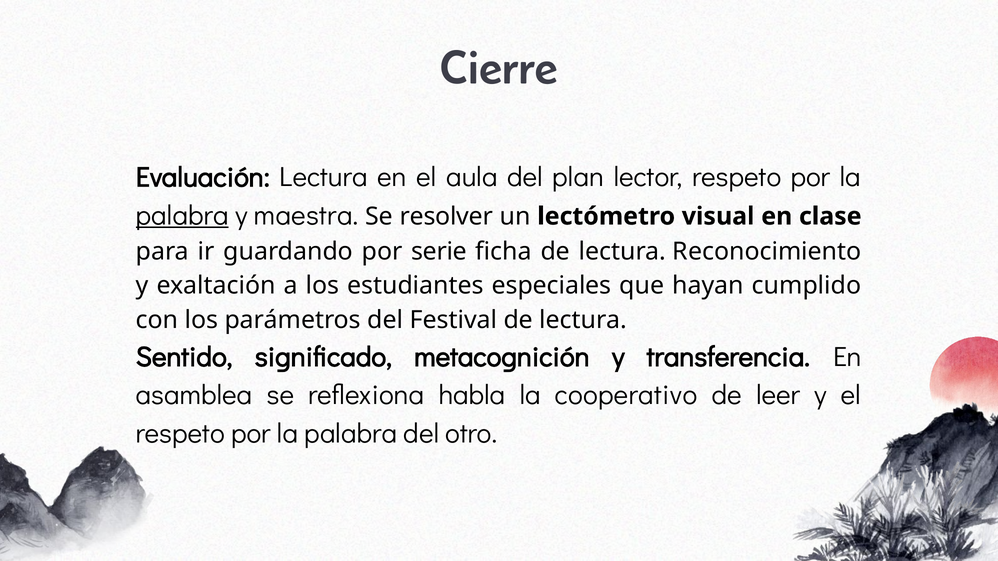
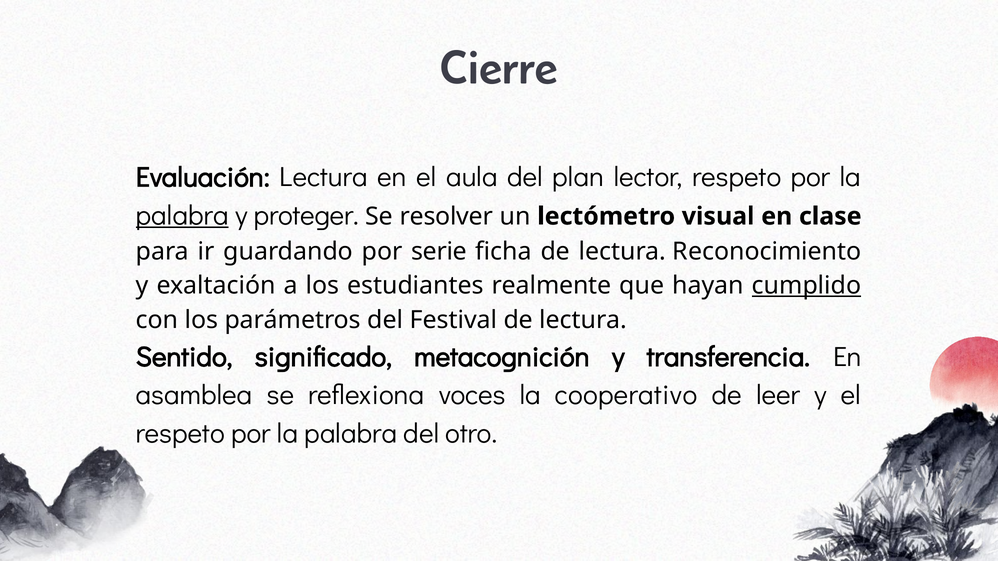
maestra: maestra -> proteger
especiales: especiales -> realmente
cumplido underline: none -> present
habla: habla -> voces
